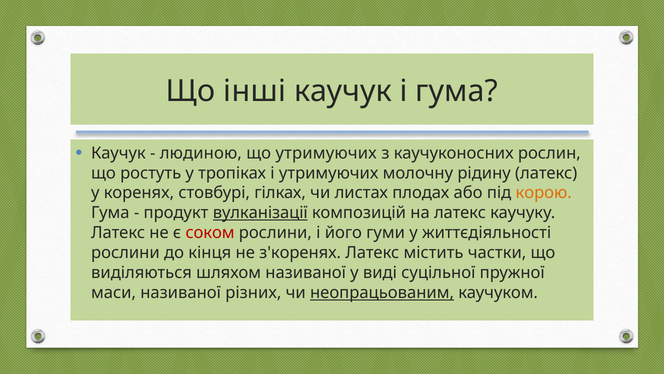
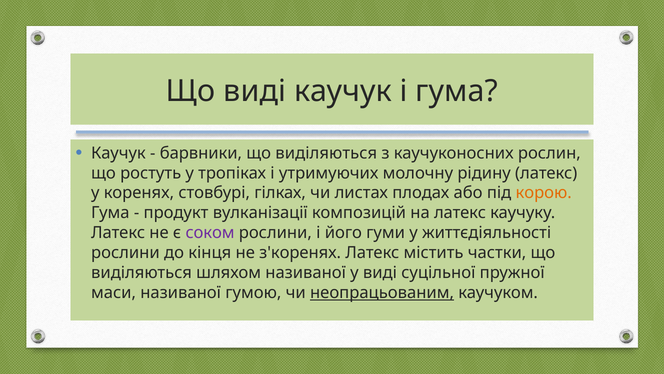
Що інші: інші -> виді
людиною: людиною -> барвники
утримуючих at (326, 153): утримуючих -> виділяються
вулканізації underline: present -> none
соком colour: red -> purple
різних: різних -> гумою
